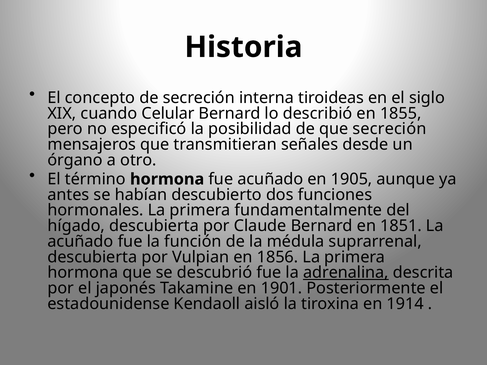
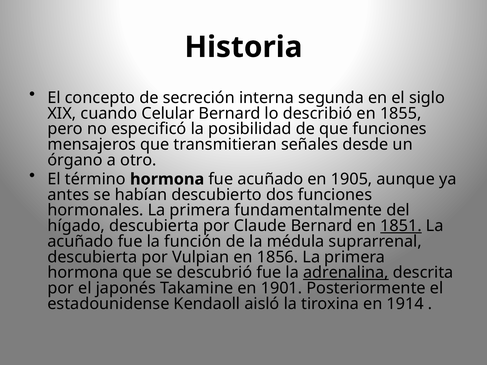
tiroideas: tiroideas -> segunda
que secreción: secreción -> funciones
1851 underline: none -> present
